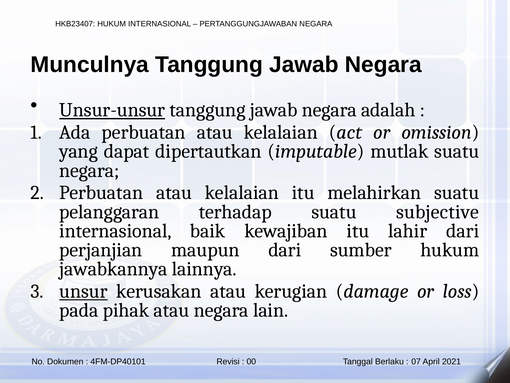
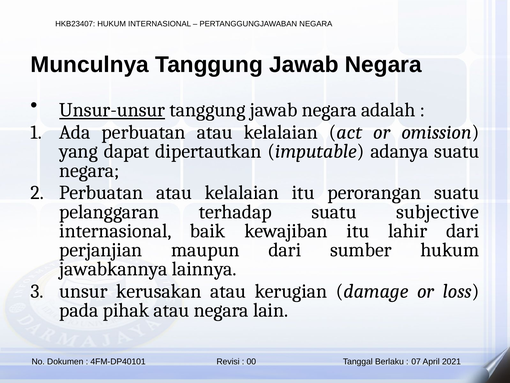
mutlak: mutlak -> adanya
melahirkan: melahirkan -> perorangan
unsur underline: present -> none
